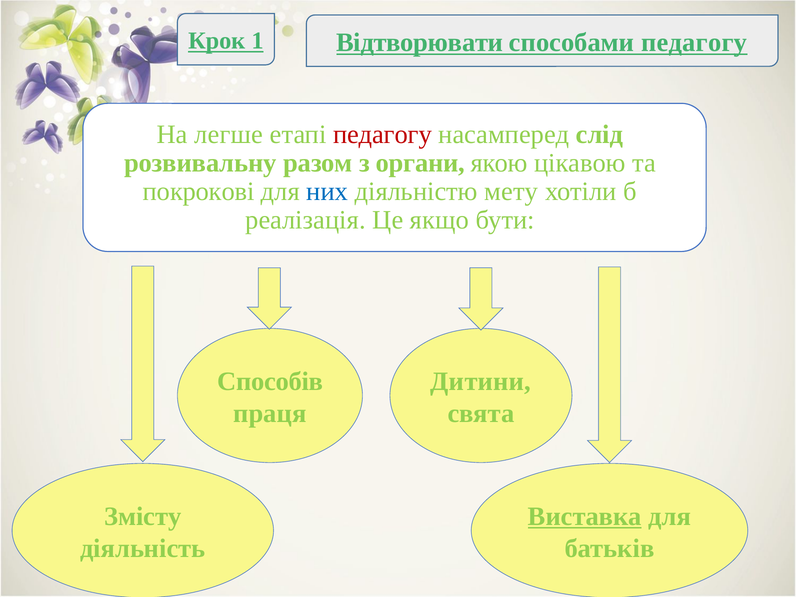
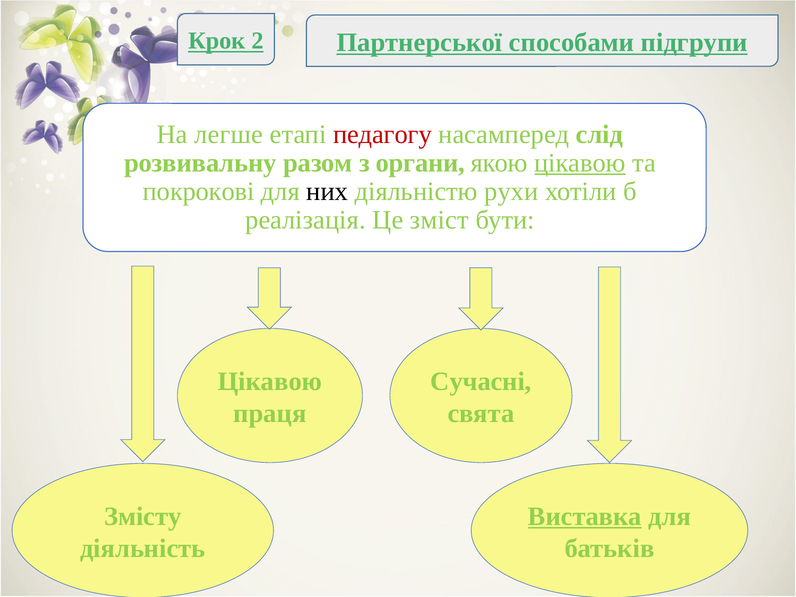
1: 1 -> 2
Відтворювати: Відтворювати -> Партнерської
способами педагогу: педагогу -> підгрупи
цікавою at (580, 163) underline: none -> present
них colour: blue -> black
мету: мету -> рухи
якщо: якщо -> зміст
Способів at (270, 381): Способів -> Цікавою
Дитини: Дитини -> Сучасні
